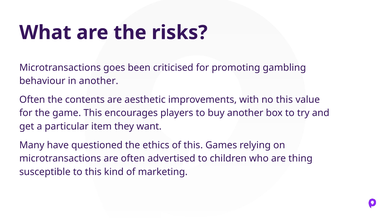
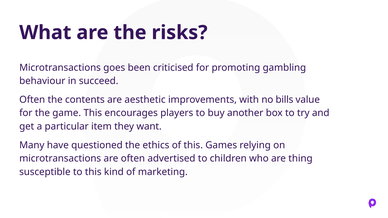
in another: another -> succeed
no this: this -> bills
